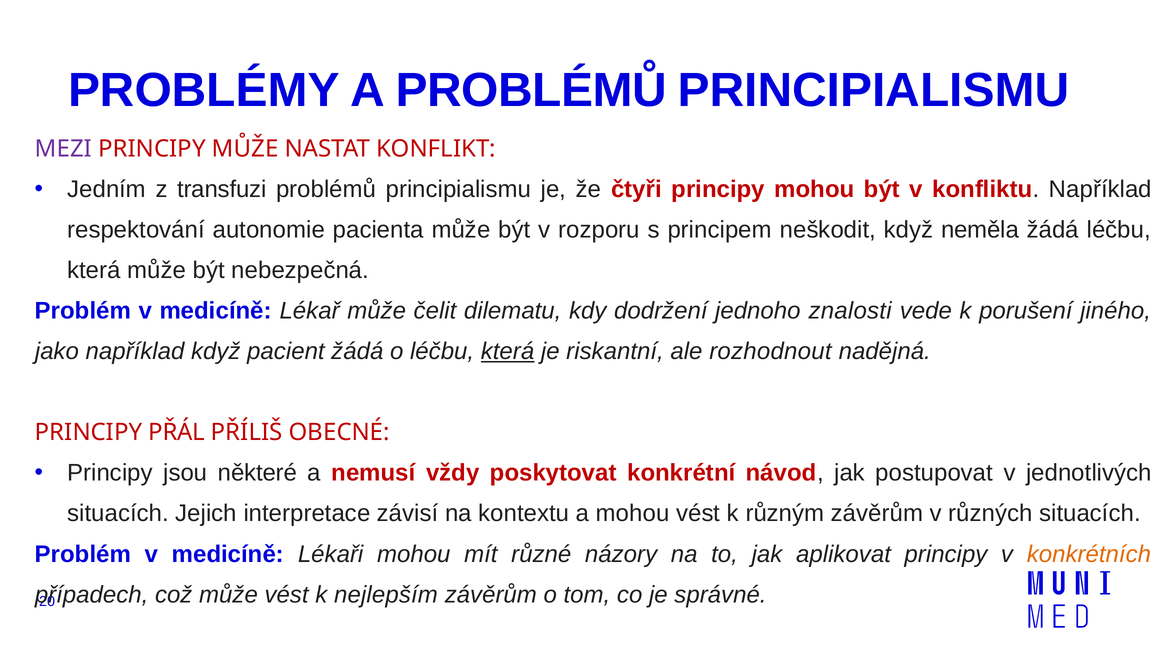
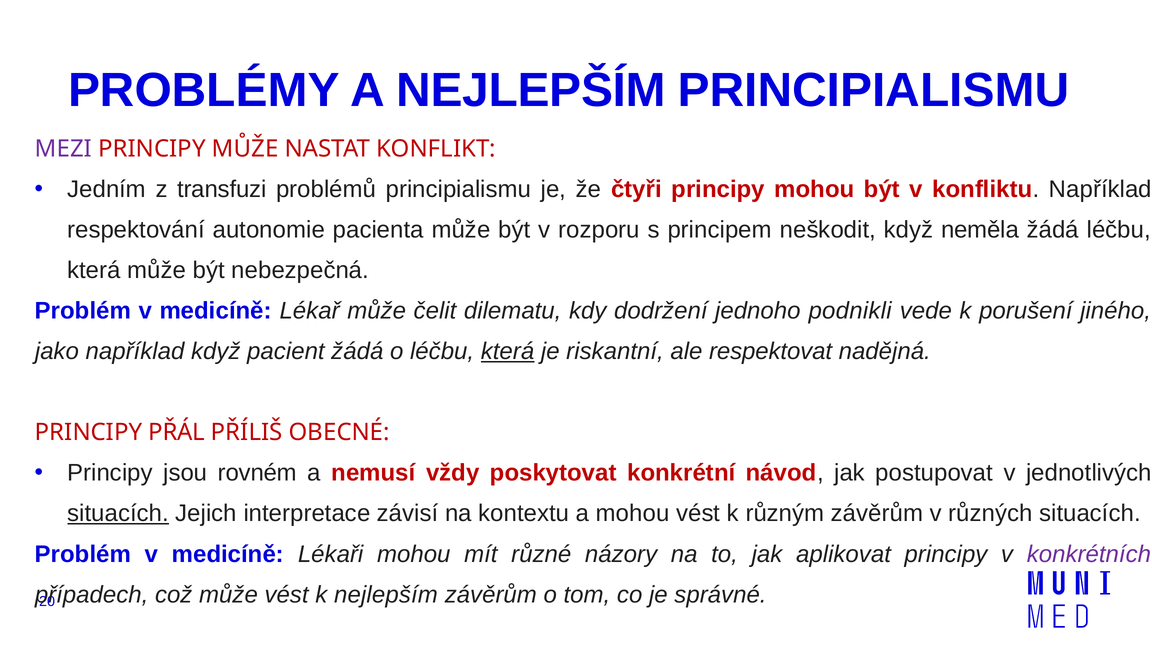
A PROBLÉMŮ: PROBLÉMŮ -> NEJLEPŠÍM
znalosti: znalosti -> podnikli
rozhodnout: rozhodnout -> respektovat
některé: některé -> rovném
situacích at (118, 514) underline: none -> present
konkrétních colour: orange -> purple
